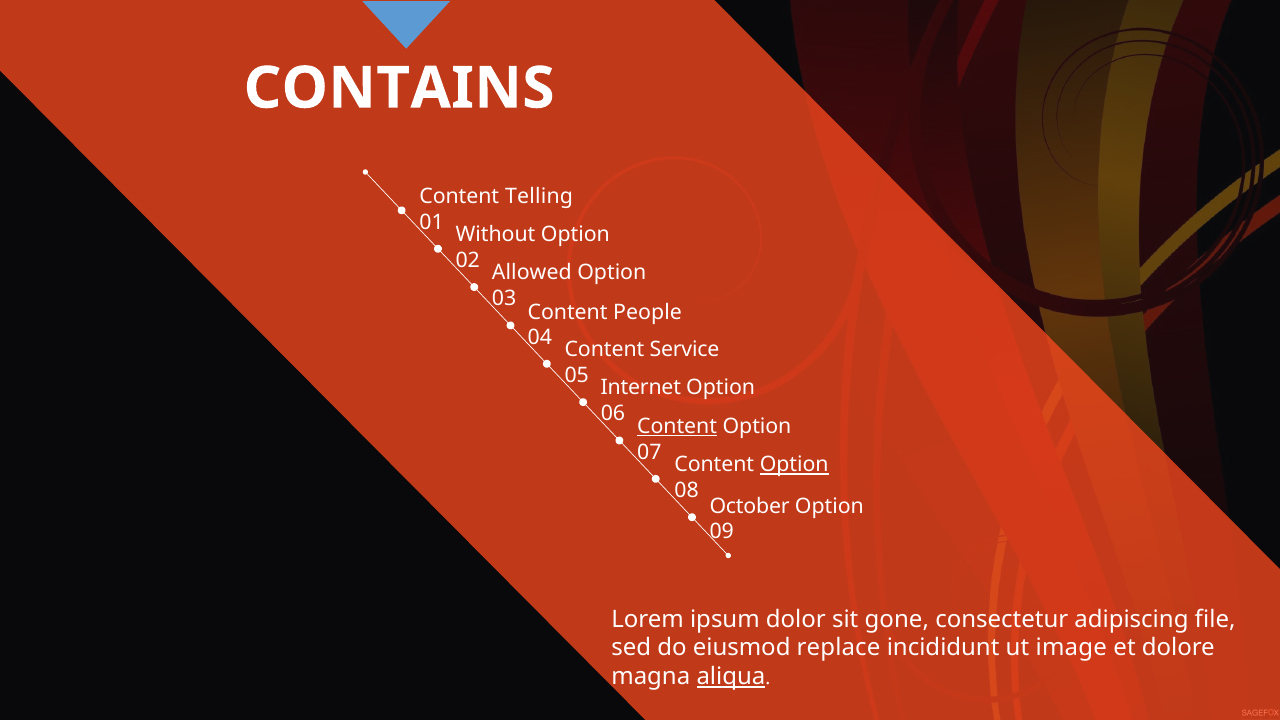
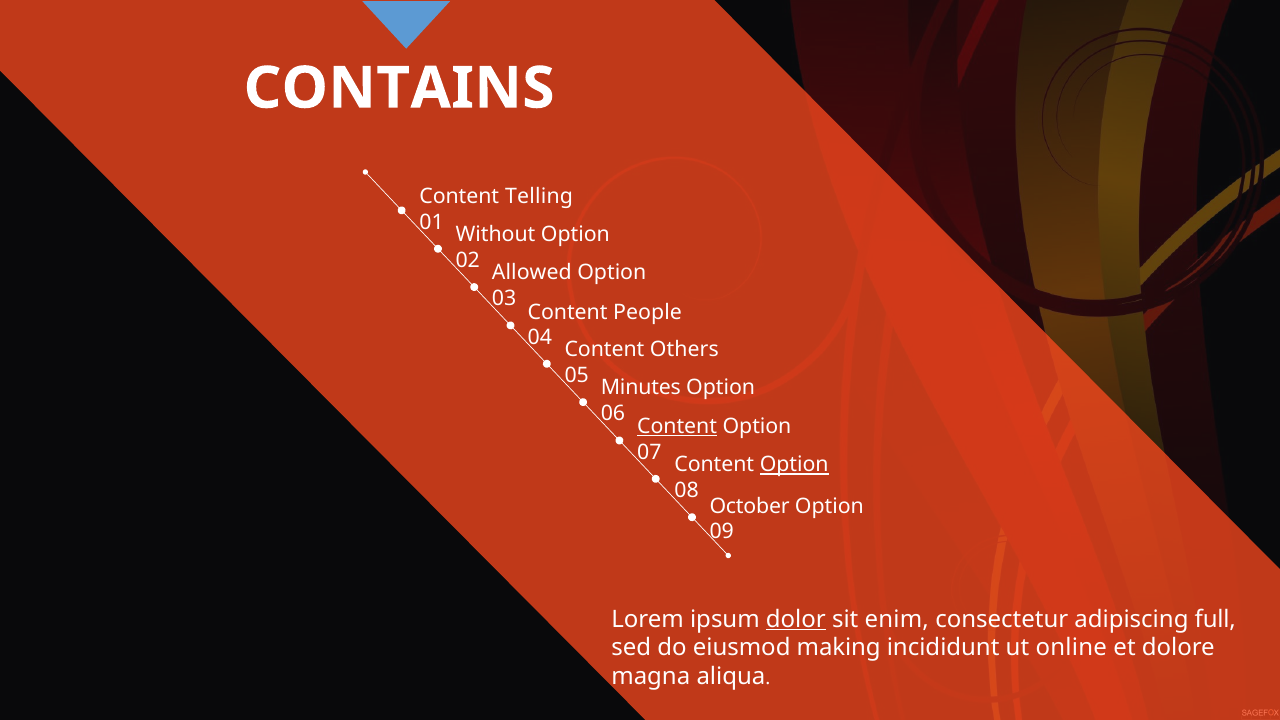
Service: Service -> Others
Internet: Internet -> Minutes
dolor underline: none -> present
gone: gone -> enim
file: file -> full
replace: replace -> making
image: image -> online
aliqua underline: present -> none
